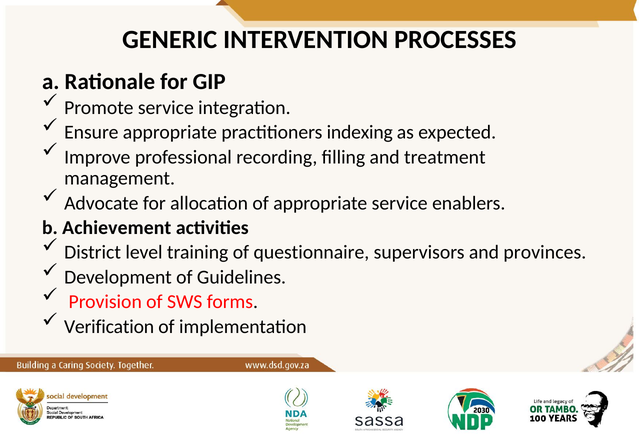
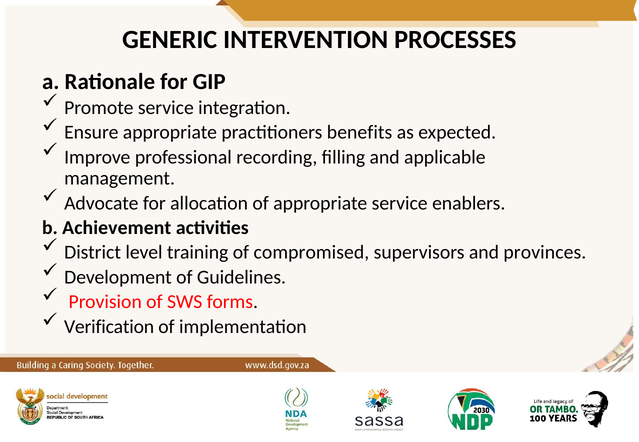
indexing: indexing -> benefits
treatment: treatment -> applicable
questionnaire: questionnaire -> compromised
